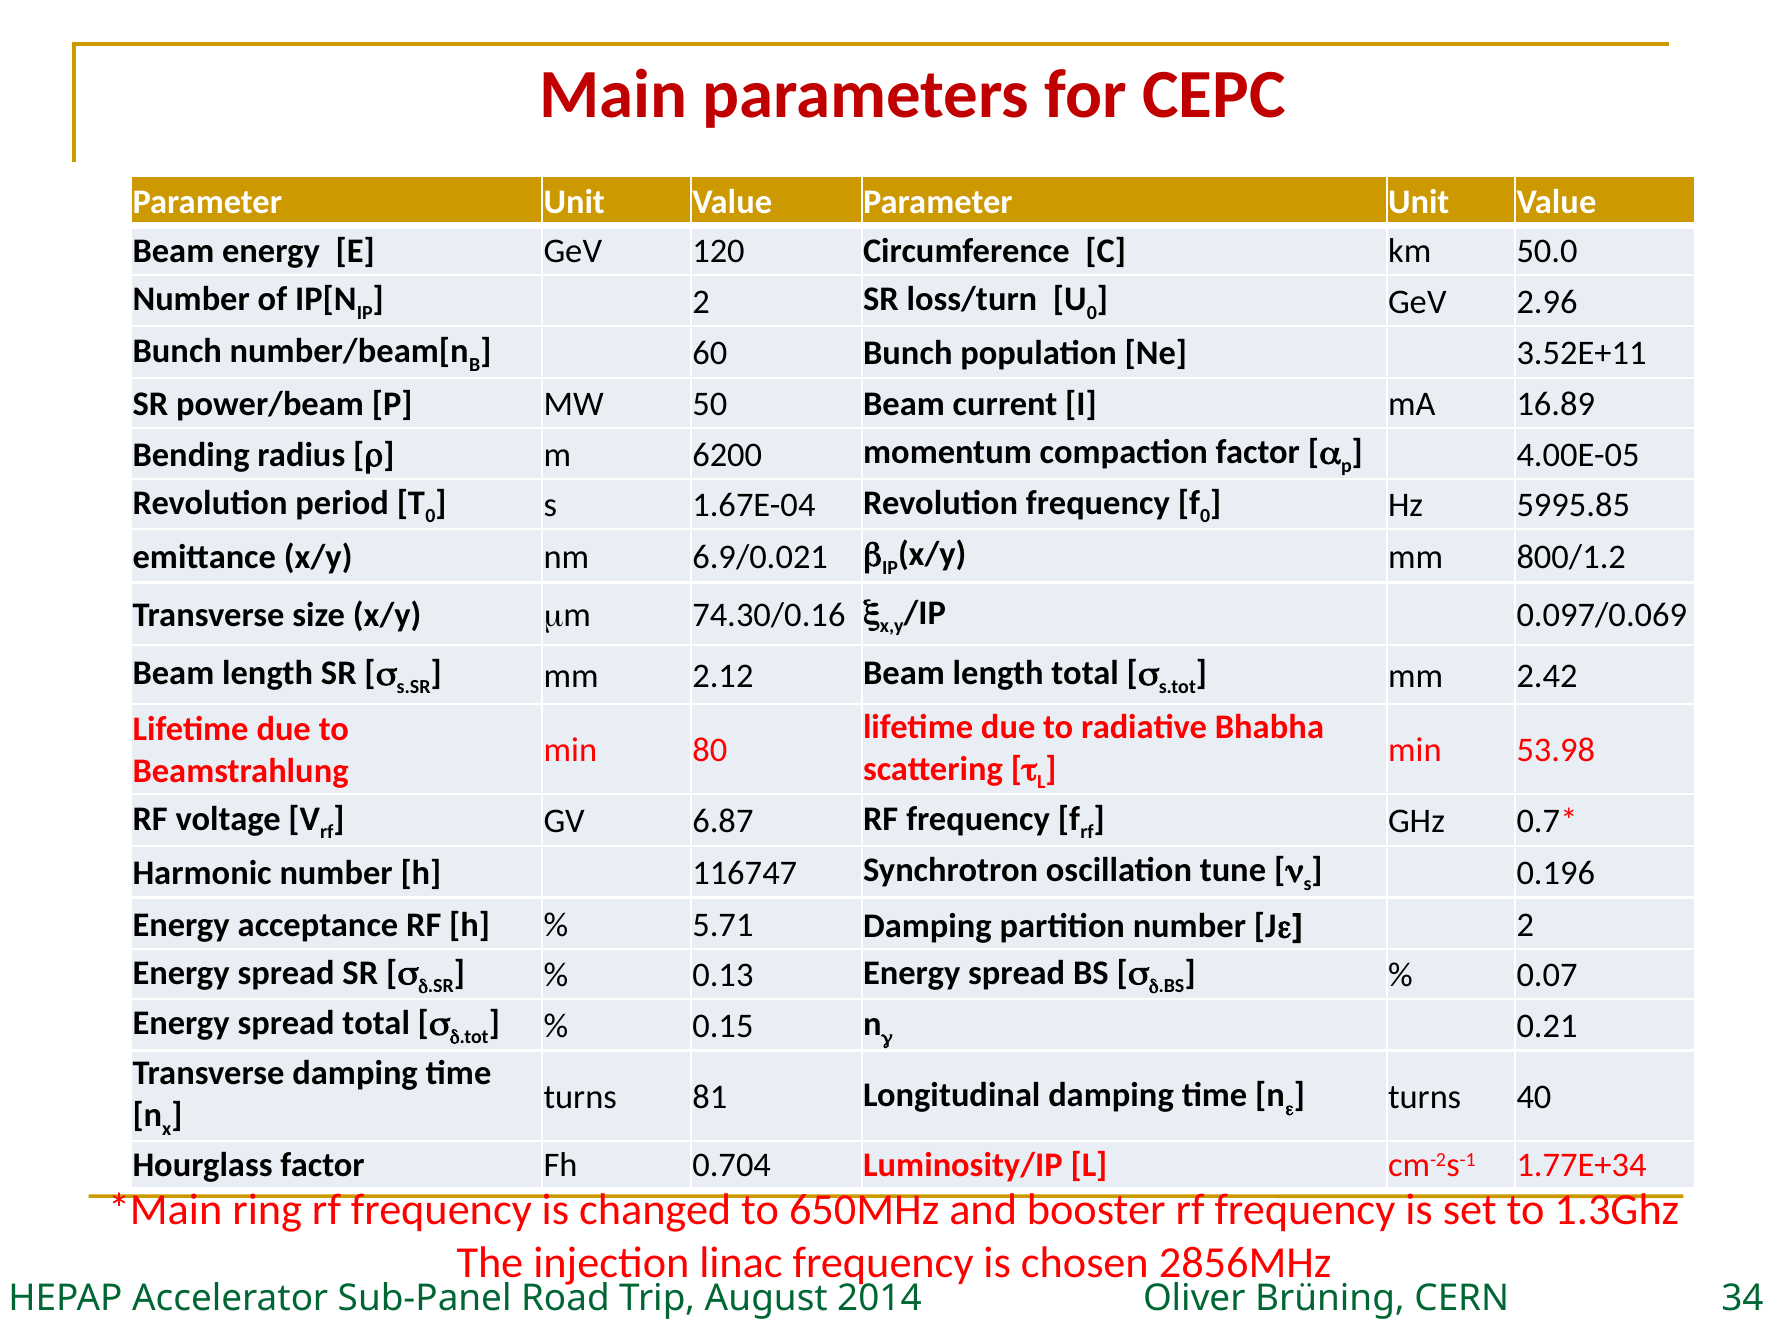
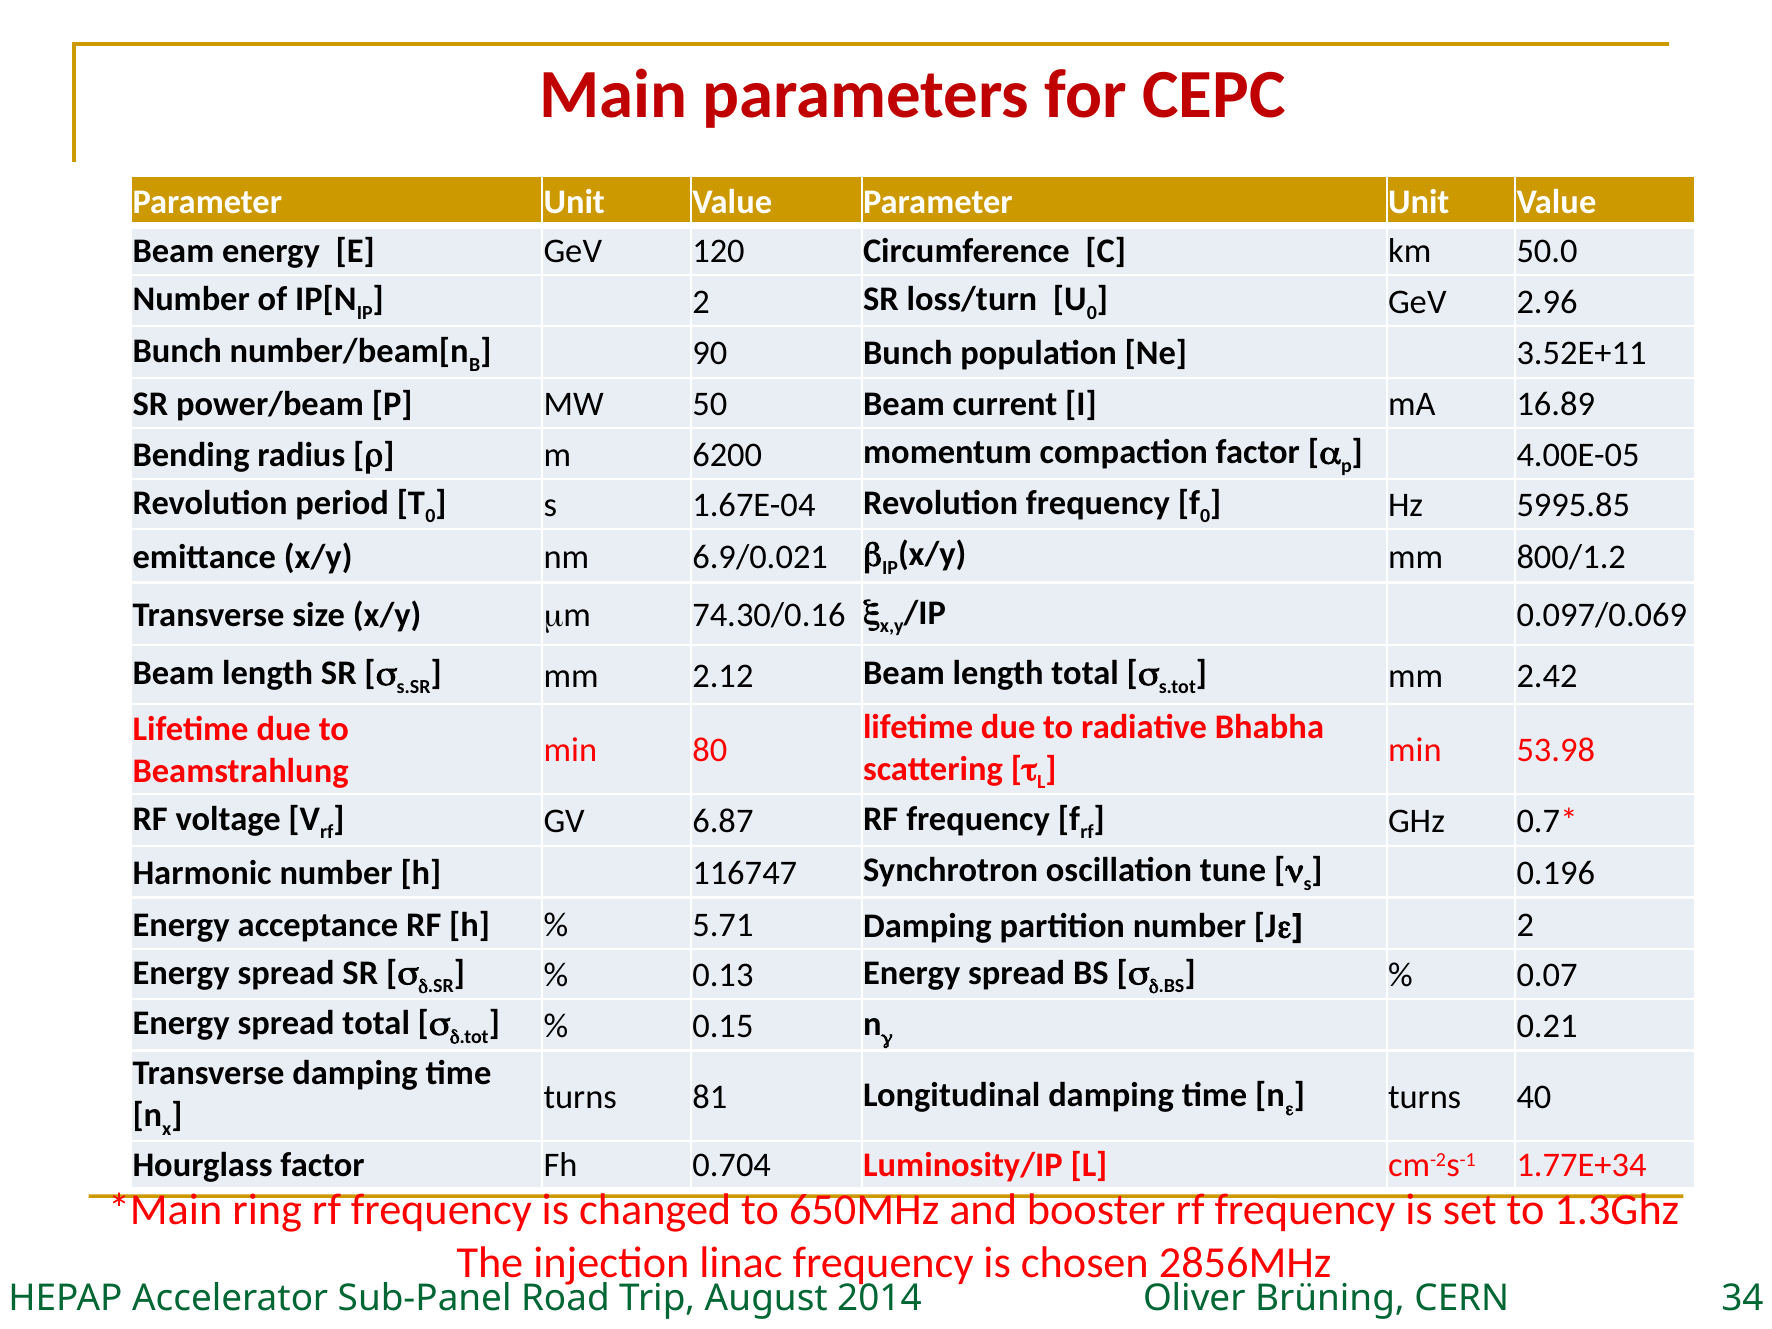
60: 60 -> 90
